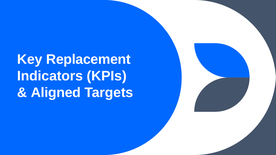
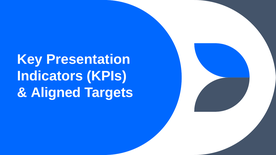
Replacement: Replacement -> Presentation
